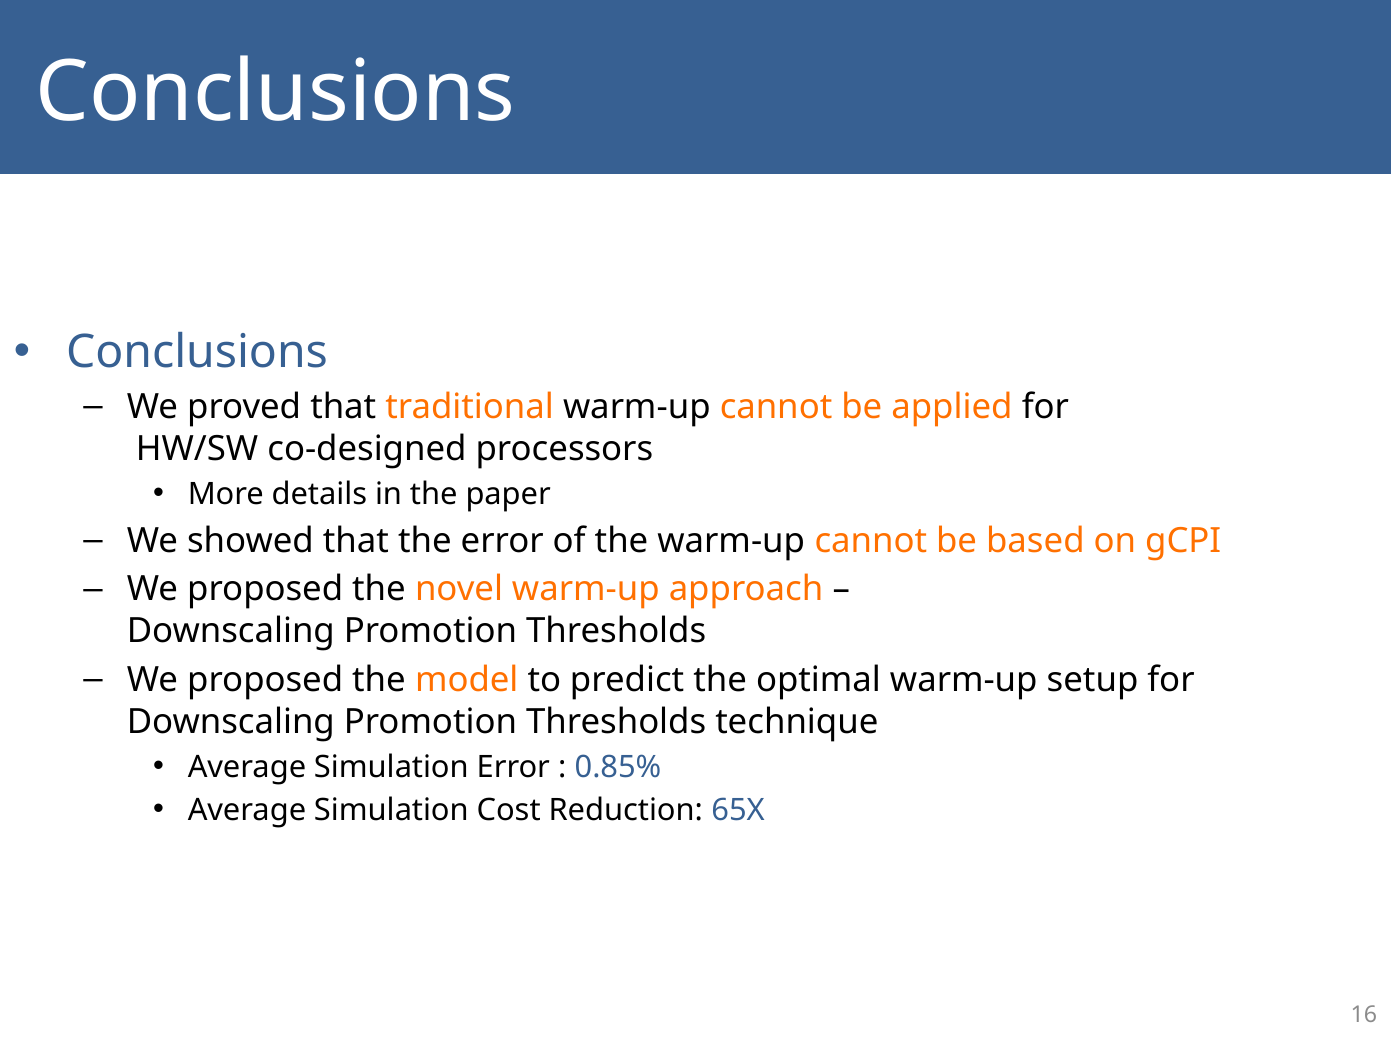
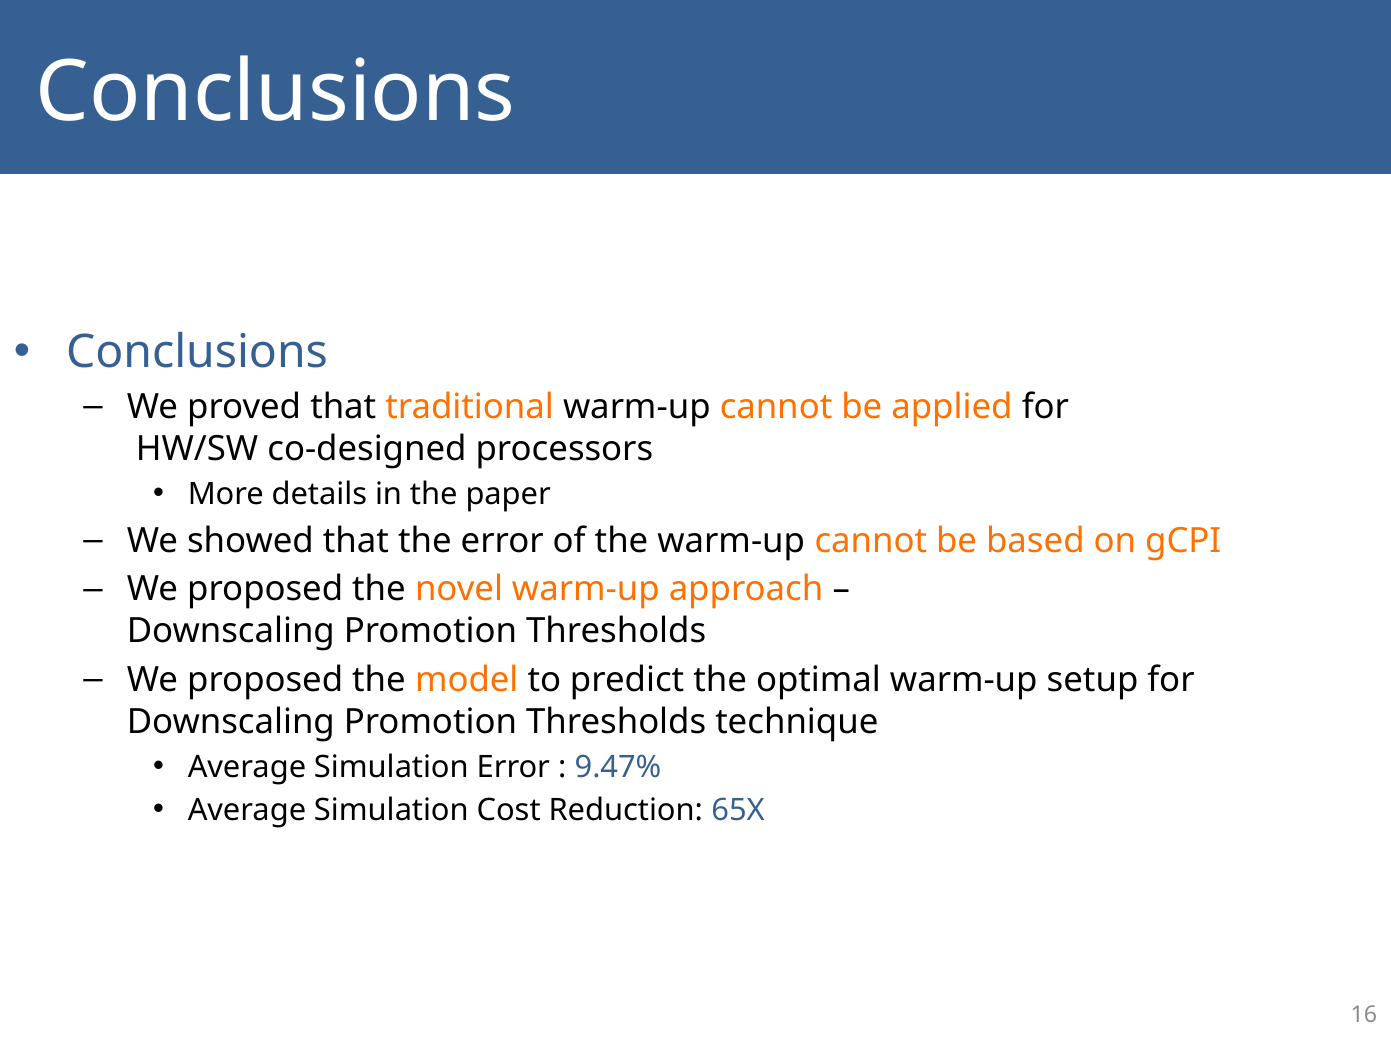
0.85%: 0.85% -> 9.47%
